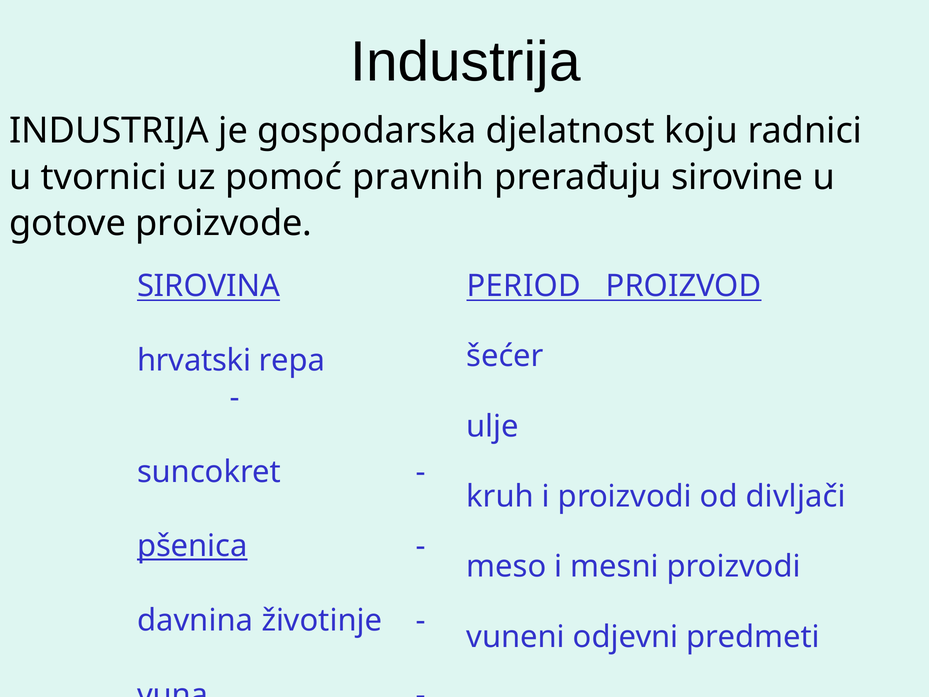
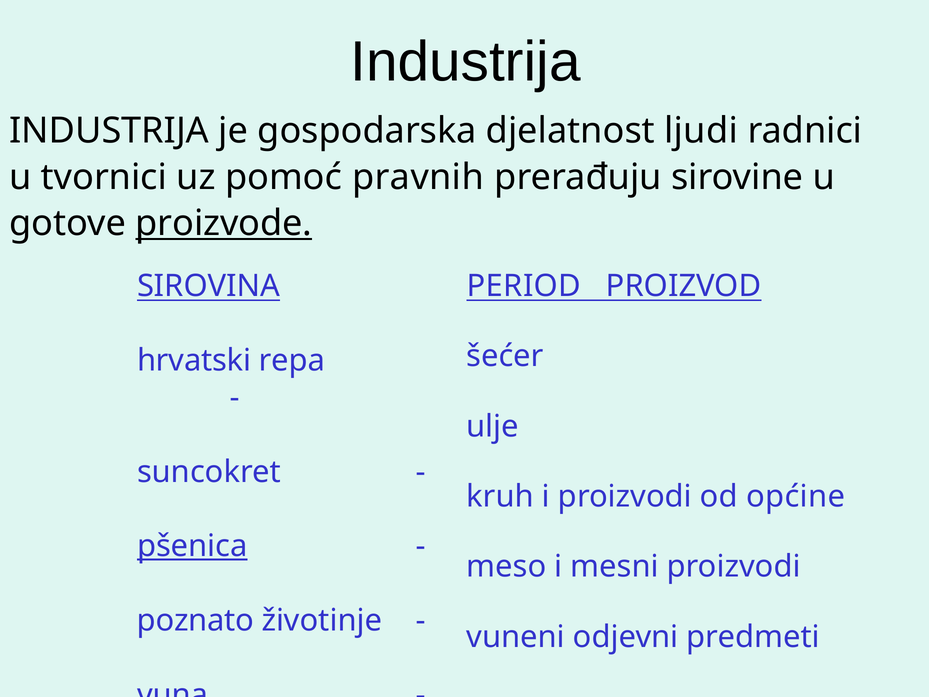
koju: koju -> ljudi
proizvode underline: none -> present
divljači: divljači -> općine
davnina: davnina -> poznato
